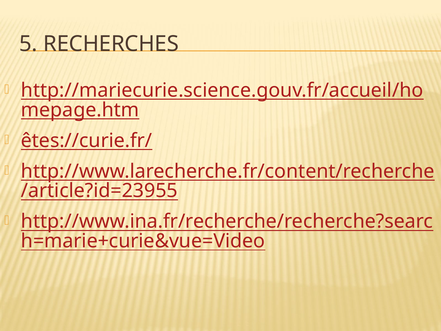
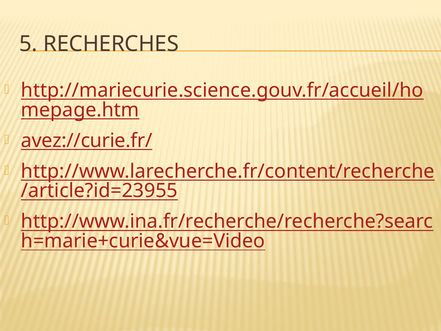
êtes://curie.fr/: êtes://curie.fr/ -> avez://curie.fr/
